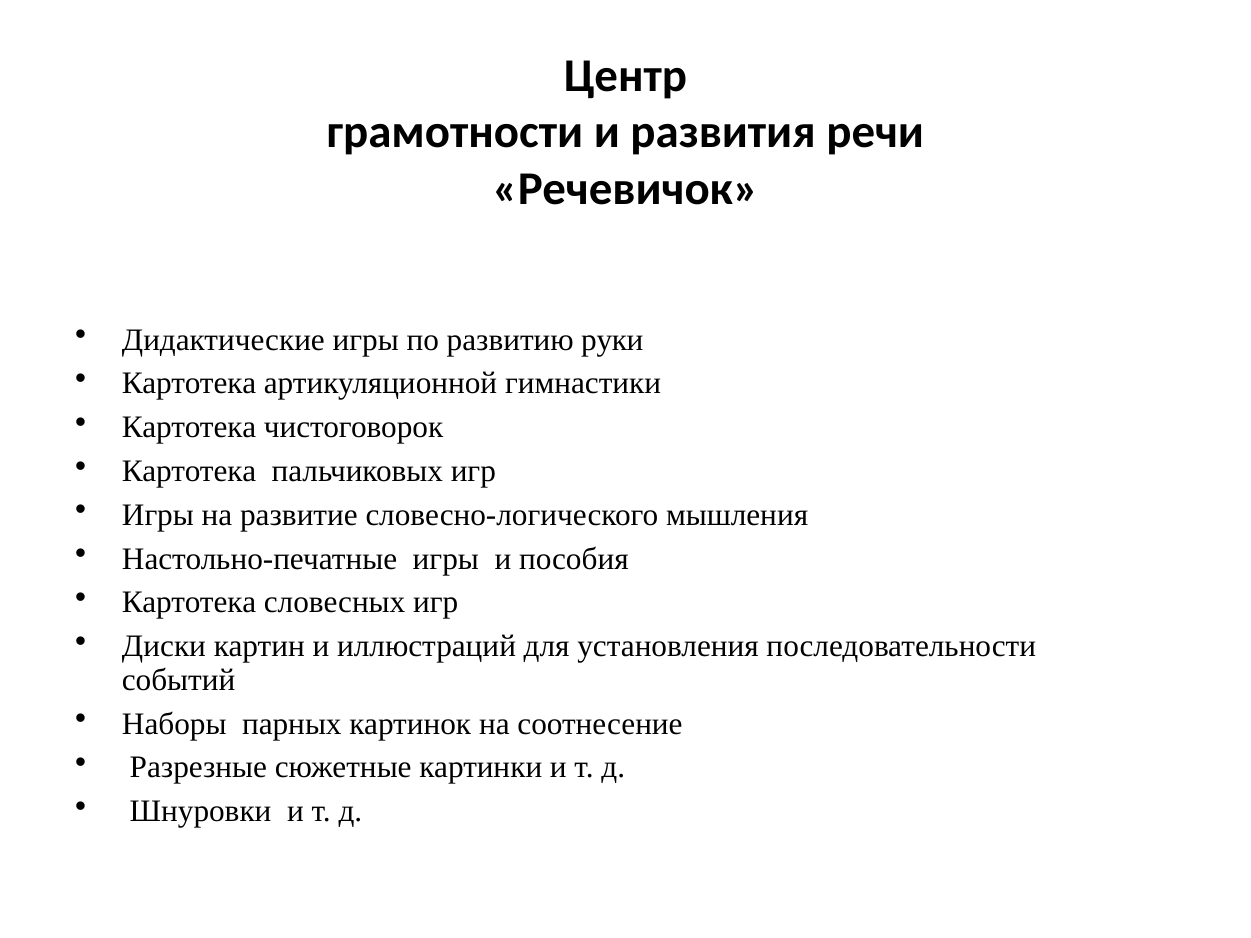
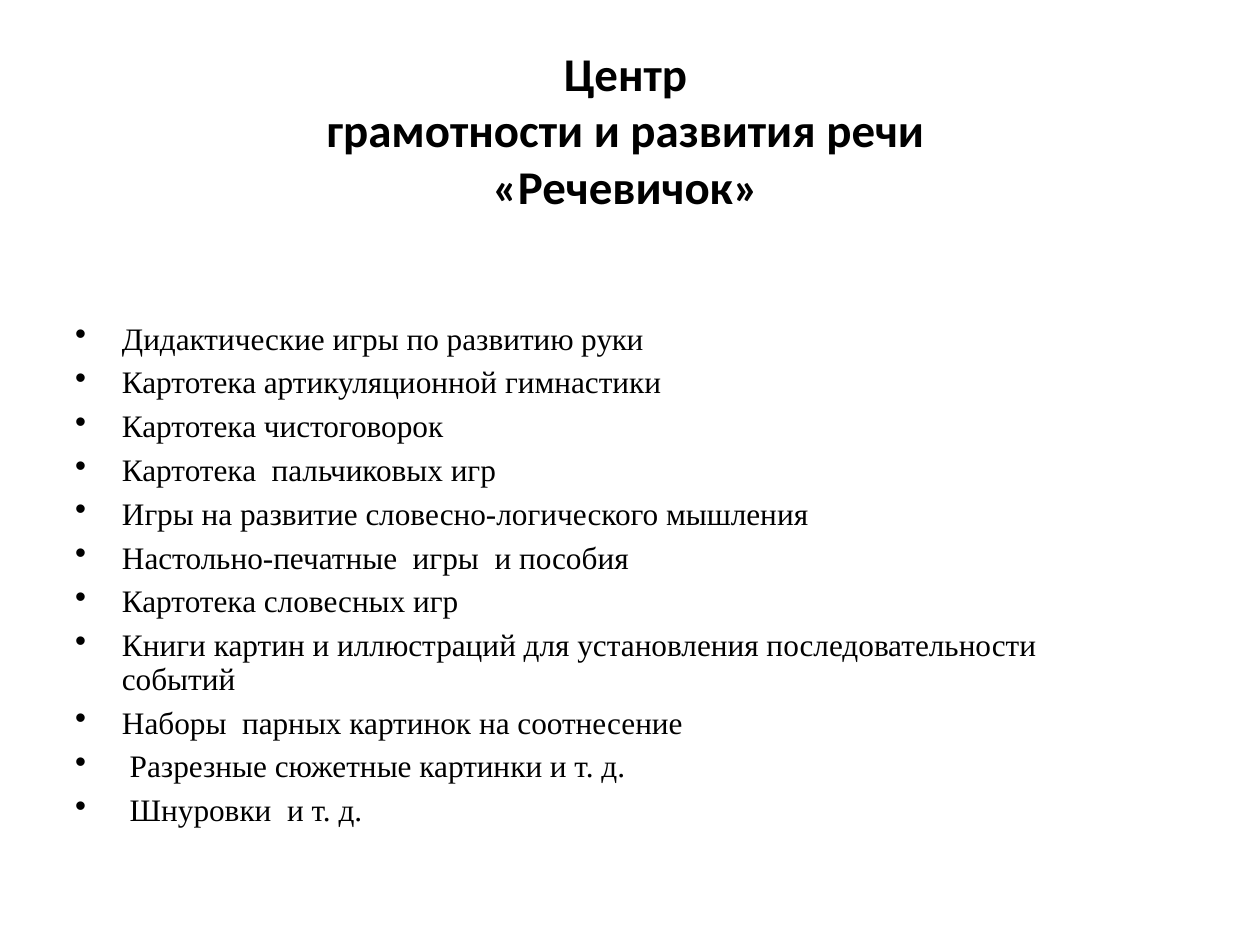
Диски: Диски -> Книги
